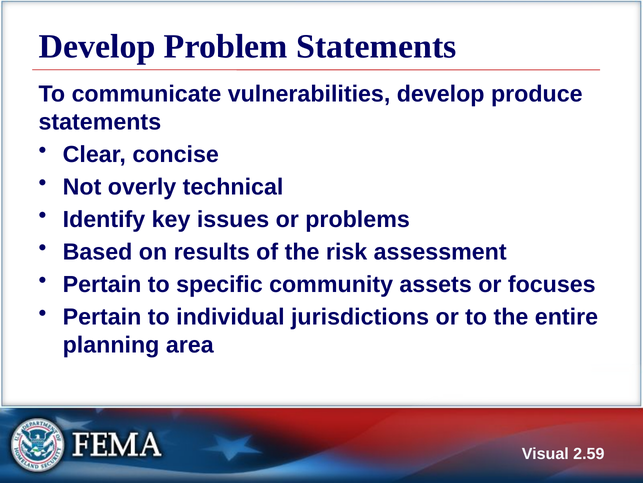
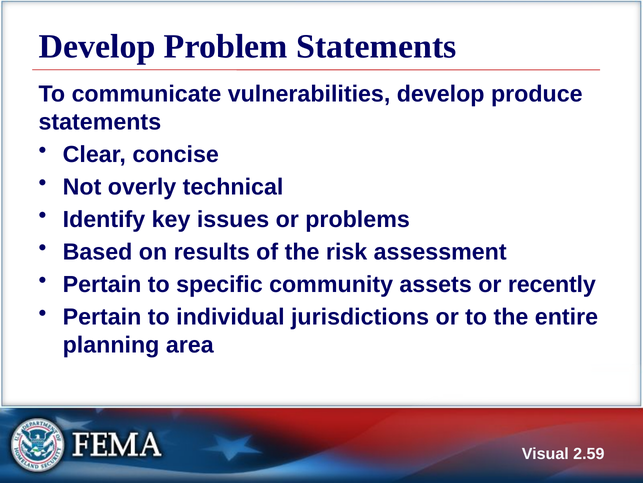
focuses: focuses -> recently
